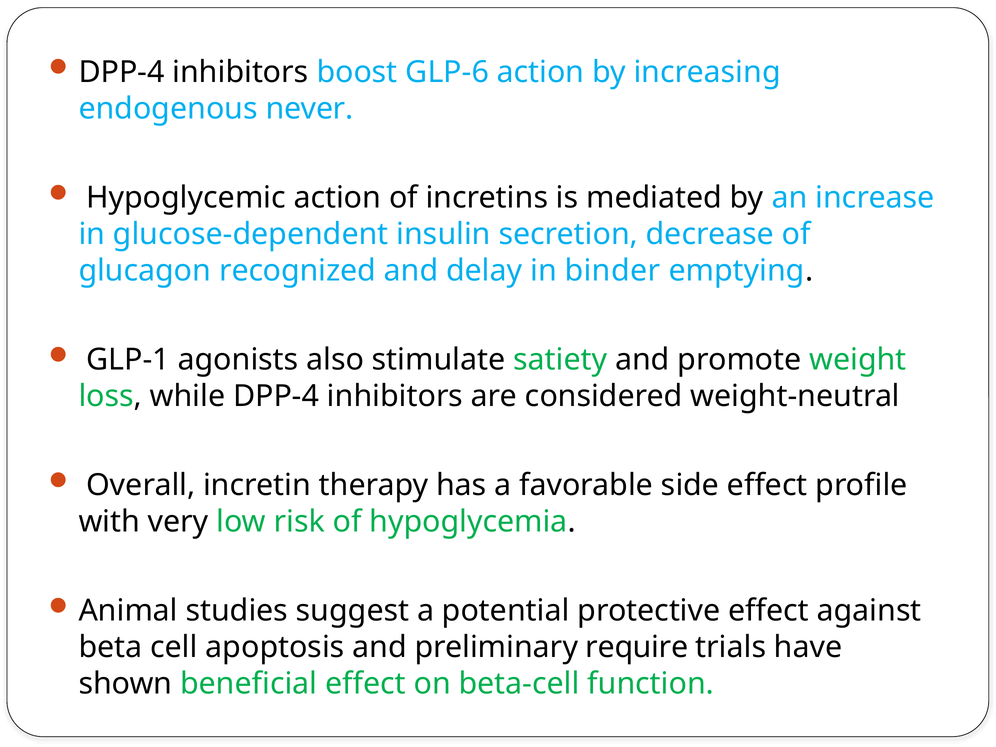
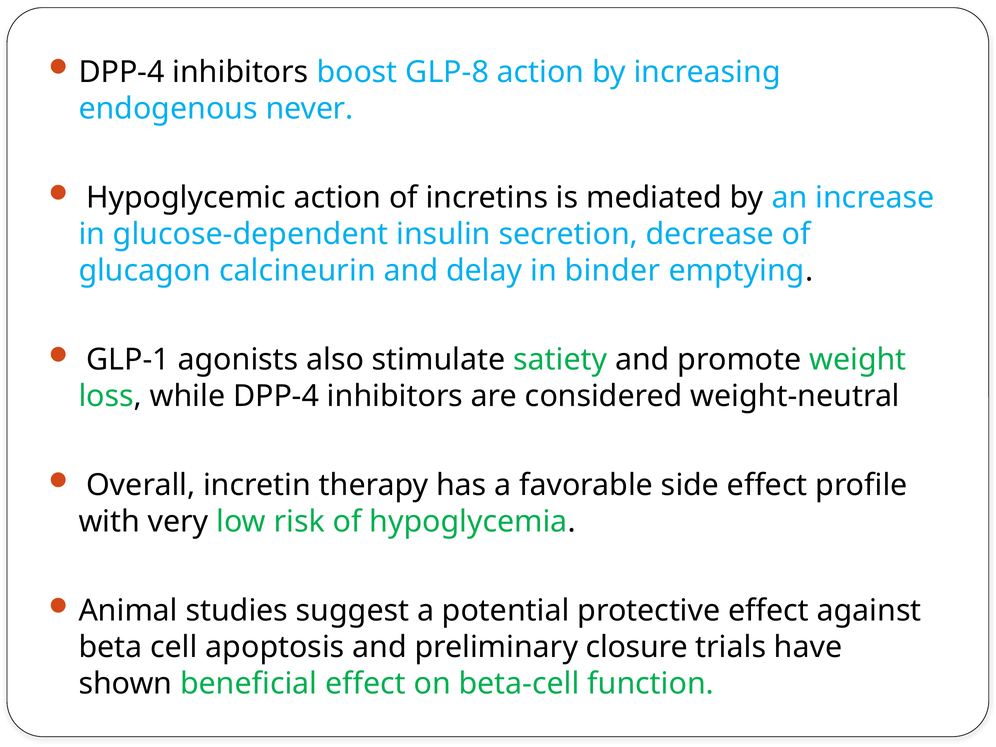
GLP-6: GLP-6 -> GLP-8
recognized: recognized -> calcineurin
require: require -> closure
